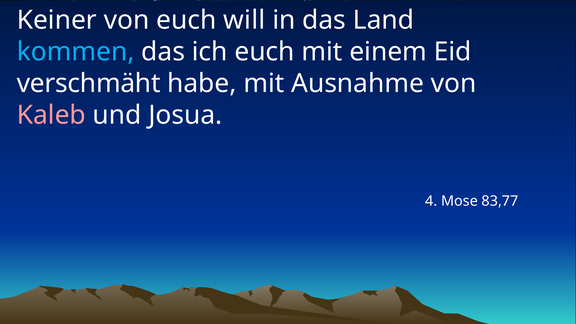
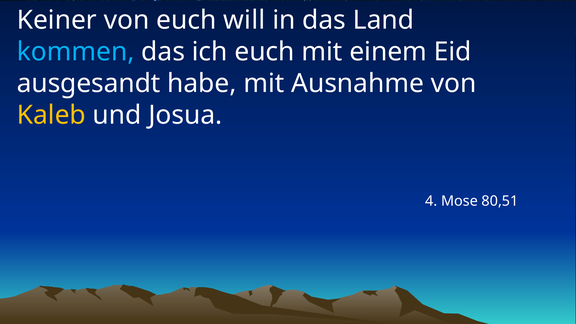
verschmäht: verschmäht -> ausgesandt
Kaleb colour: pink -> yellow
83,77: 83,77 -> 80,51
